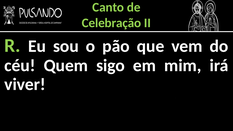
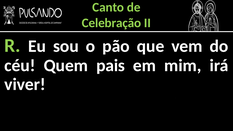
sigo: sigo -> pais
